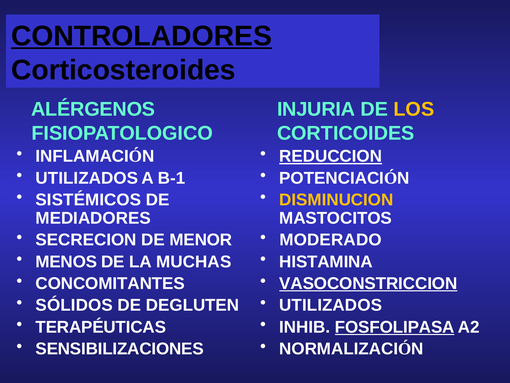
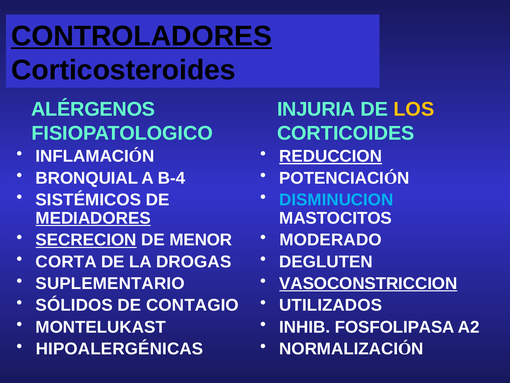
UTILIZADOS at (87, 178): UTILIZADOS -> BRONQUIAL
B-1: B-1 -> B-4
DISMINUCION colour: yellow -> light blue
MEDIADORES underline: none -> present
SECRECION underline: none -> present
MENOS: MENOS -> CORTA
MUCHAS: MUCHAS -> DROGAS
HISTAMINA: HISTAMINA -> DEGLUTEN
CONCOMITANTES: CONCOMITANTES -> SUPLEMENTARIO
DEGLUTEN: DEGLUTEN -> CONTAGIO
TERAPÉUTICAS: TERAPÉUTICAS -> MONTELUKAST
FOSFOLIPASA underline: present -> none
SENSIBILIZACIONES: SENSIBILIZACIONES -> HIPOALERGÉNICAS
